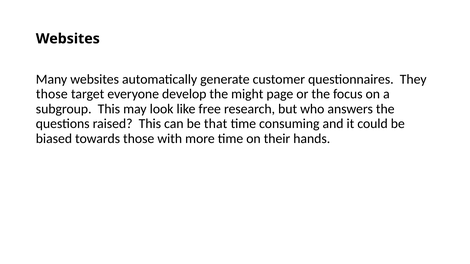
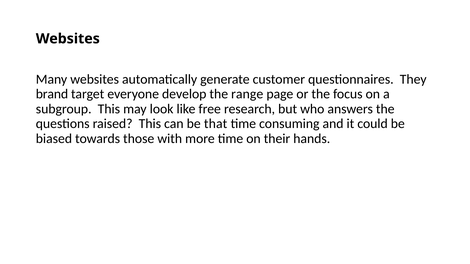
those at (52, 94): those -> brand
might: might -> range
